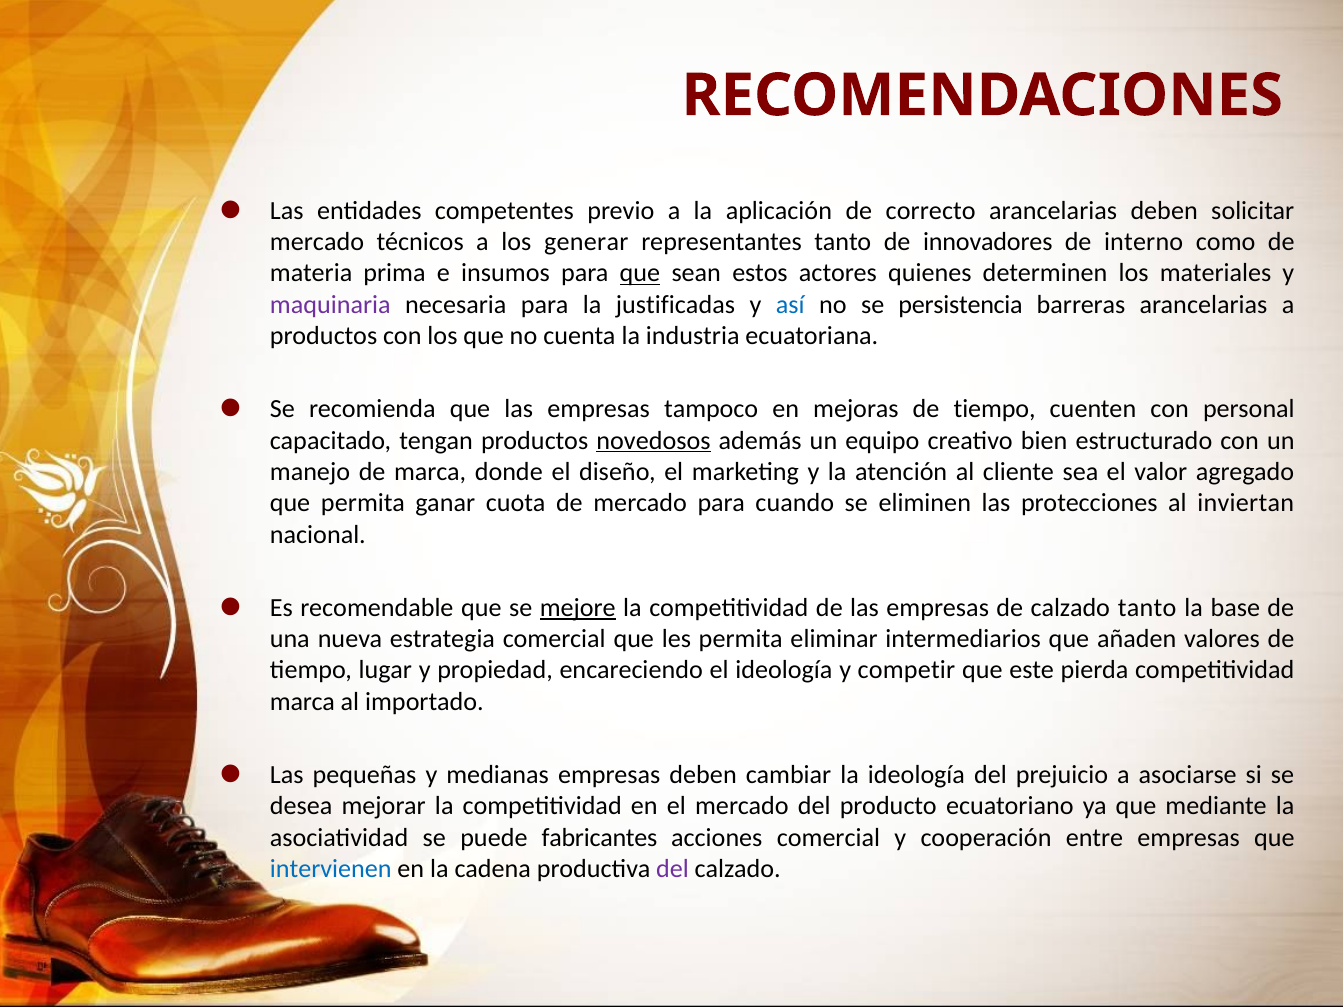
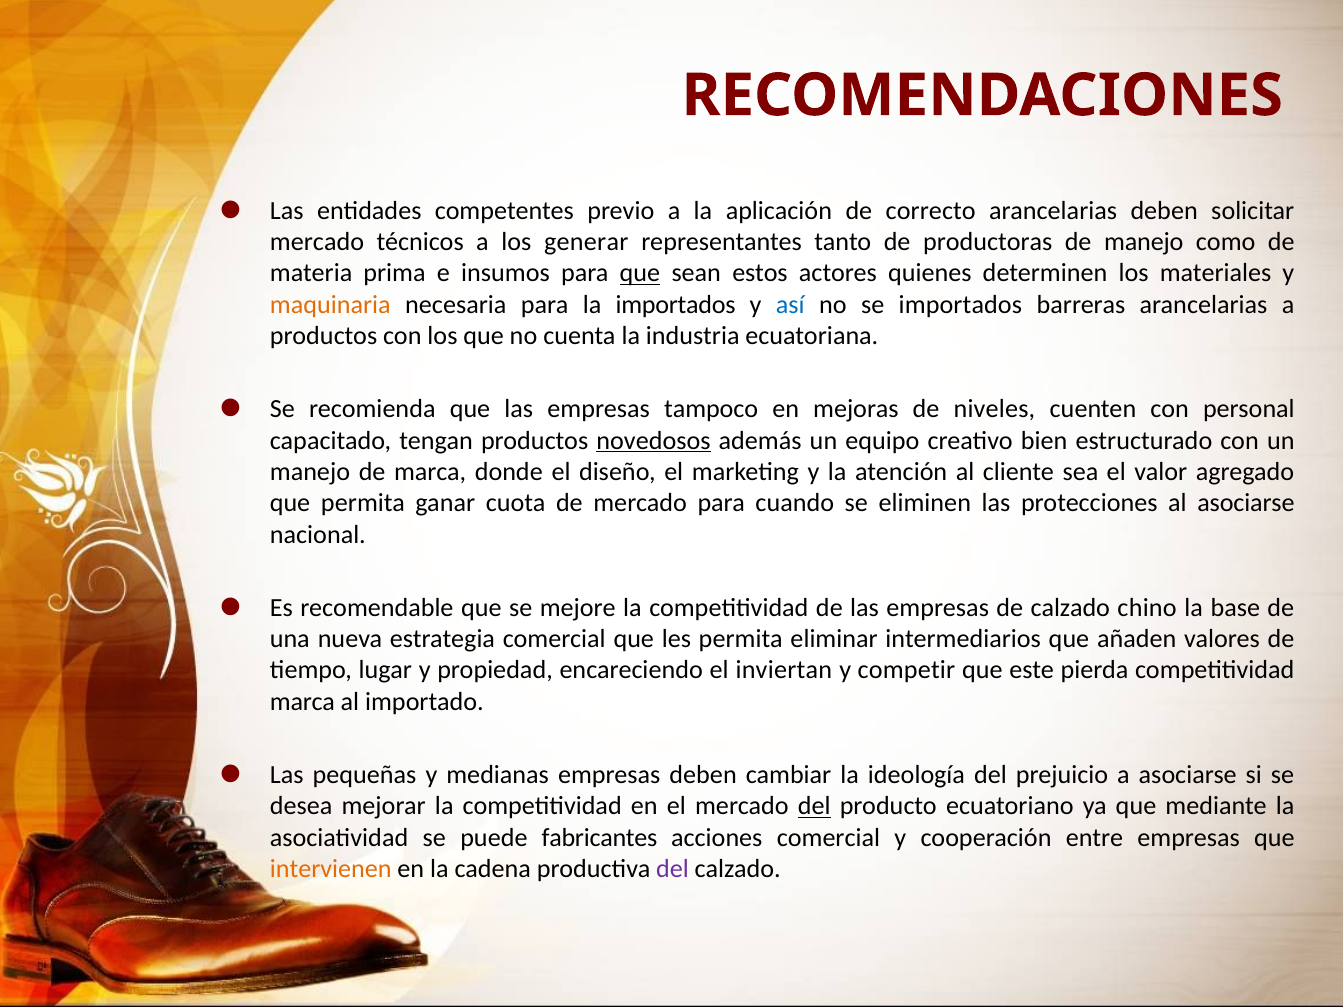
innovadores: innovadores -> productoras
de interno: interno -> manejo
maquinaria colour: purple -> orange
la justificadas: justificadas -> importados
se persistencia: persistencia -> importados
mejoras de tiempo: tiempo -> niveles
al inviertan: inviertan -> asociarse
mejore underline: present -> none
calzado tanto: tanto -> chino
el ideología: ideología -> inviertan
del at (814, 806) underline: none -> present
intervienen colour: blue -> orange
